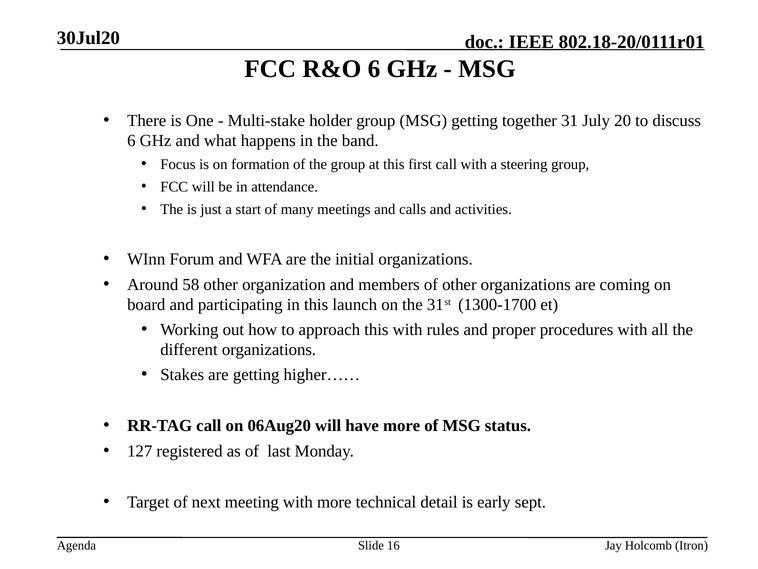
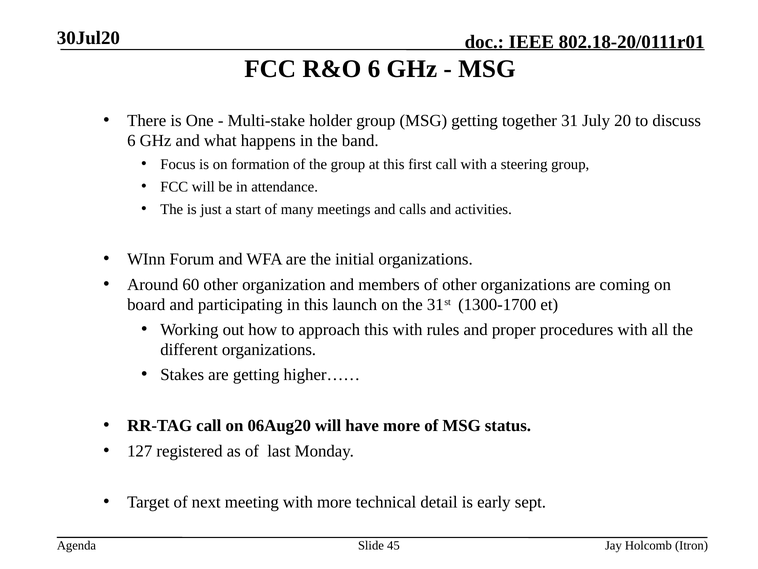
58: 58 -> 60
16: 16 -> 45
